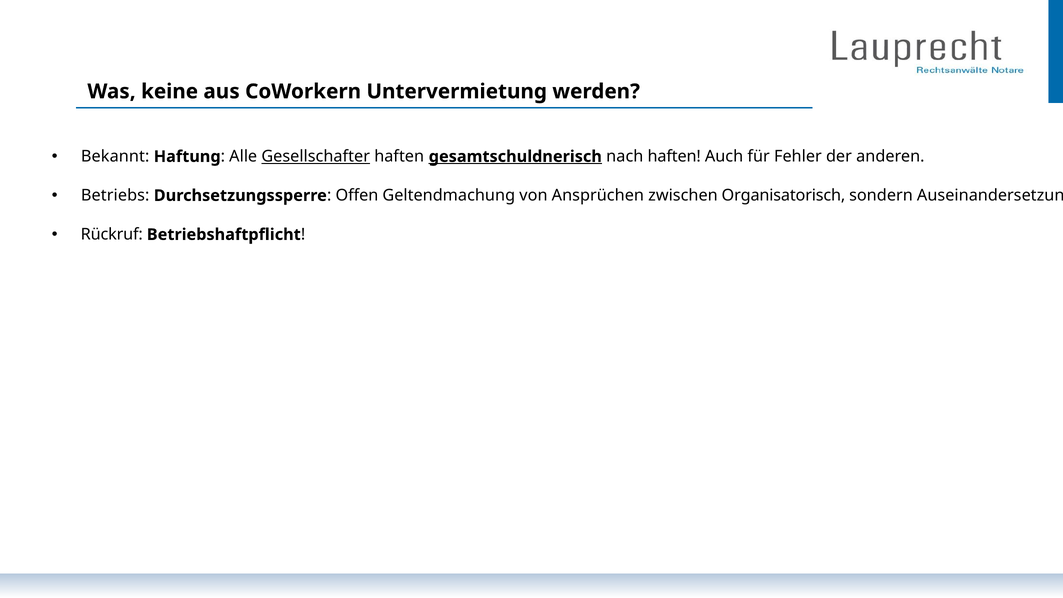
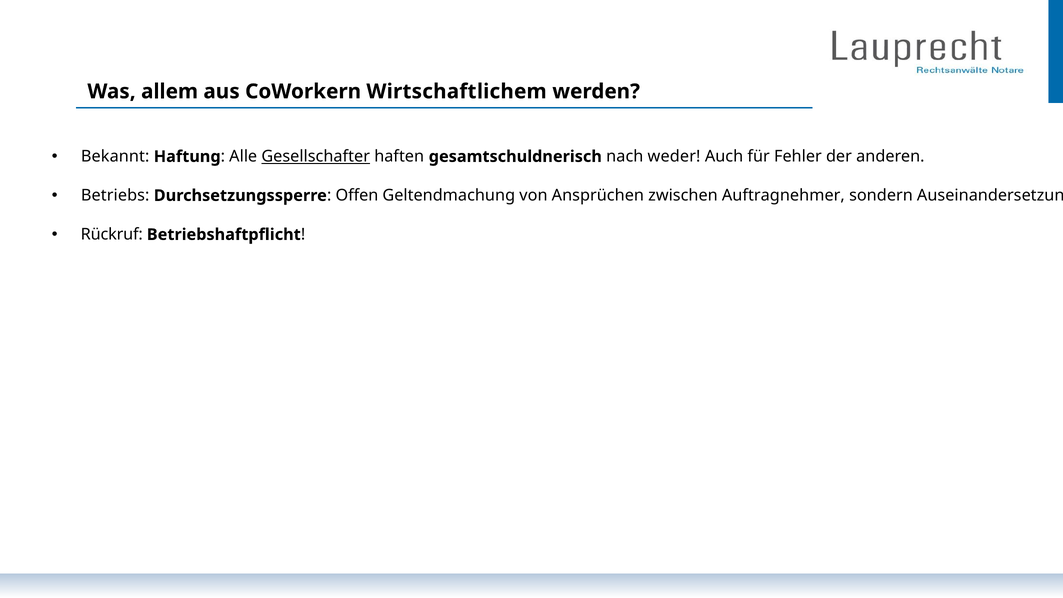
keine: keine -> allem
Untervermietung: Untervermietung -> Wirtschaftlichem
gesamtschuldnerisch underline: present -> none
nach haften: haften -> weder
Organisatorisch: Organisatorisch -> Auftragnehmer
